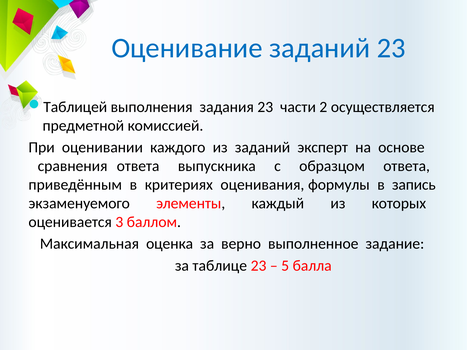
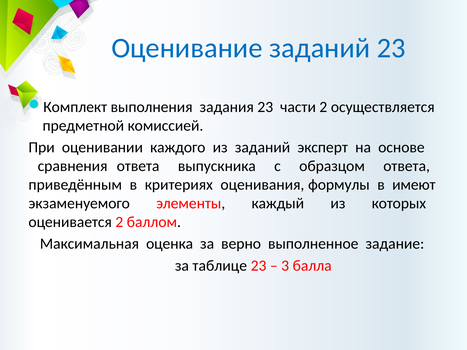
Таблицей: Таблицей -> Комплект
запись: запись -> имеют
оценивается 3: 3 -> 2
5: 5 -> 3
